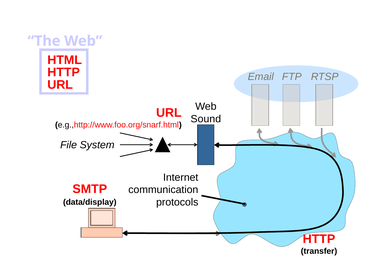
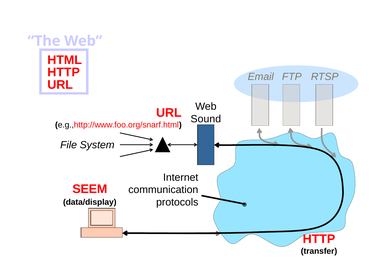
SMTP: SMTP -> SEEM
